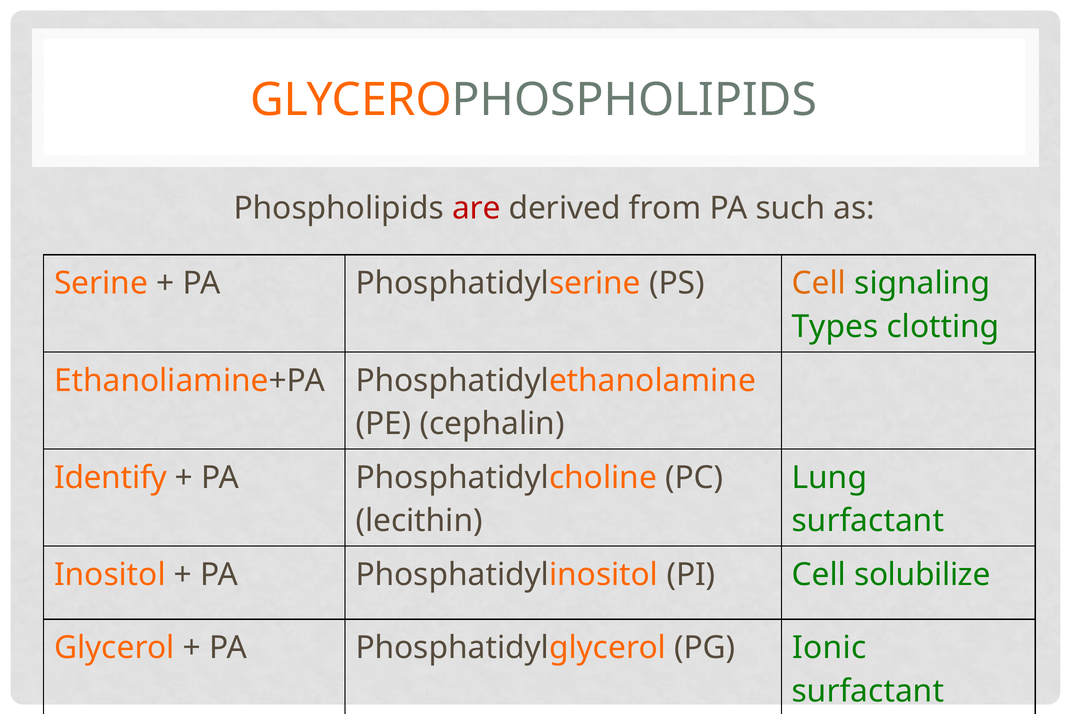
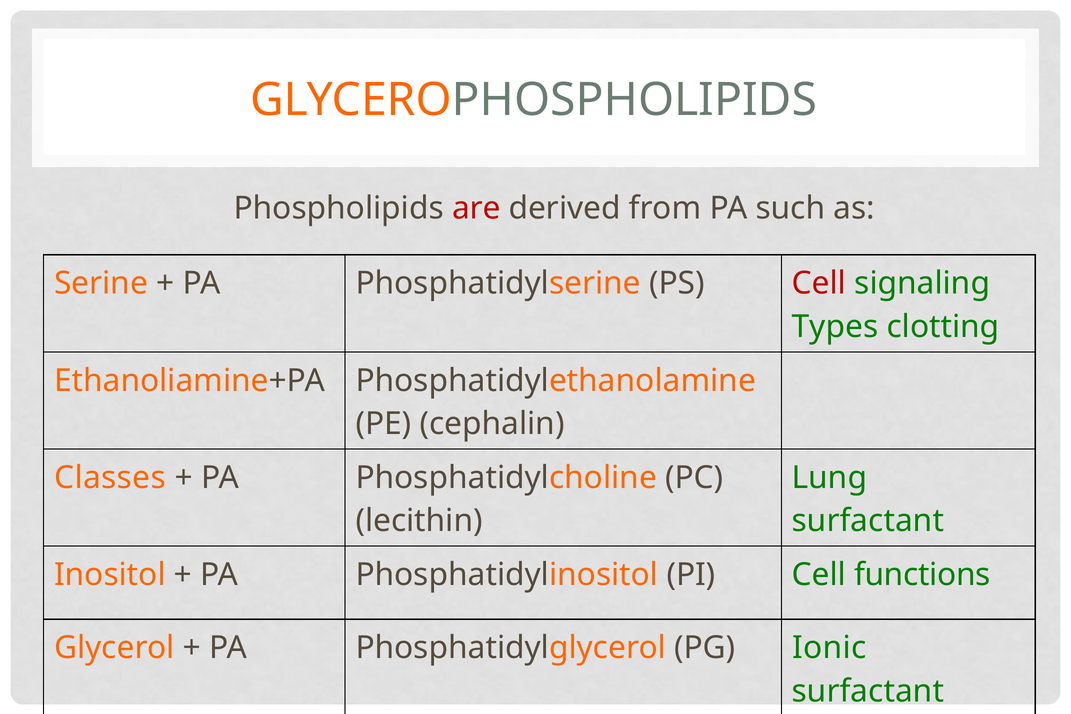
Cell at (819, 283) colour: orange -> red
Identify: Identify -> Classes
solubilize: solubilize -> functions
